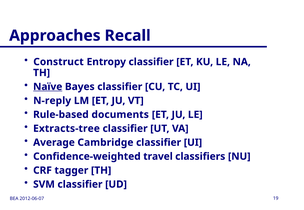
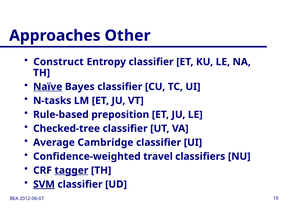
Recall: Recall -> Other
N-reply: N-reply -> N-tasks
documents: documents -> preposition
Extracts-tree: Extracts-tree -> Checked-tree
tagger underline: none -> present
SVM underline: none -> present
